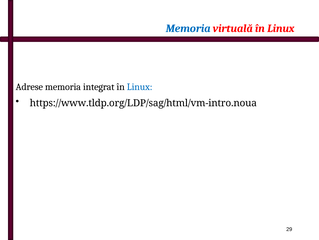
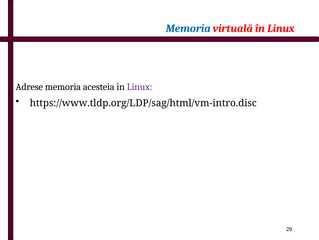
integrat: integrat -> acesteia
Linux at (140, 87) colour: blue -> purple
https://www.tldp.org/LDP/sag/html/vm-intro.noua: https://www.tldp.org/LDP/sag/html/vm-intro.noua -> https://www.tldp.org/LDP/sag/html/vm-intro.disc
